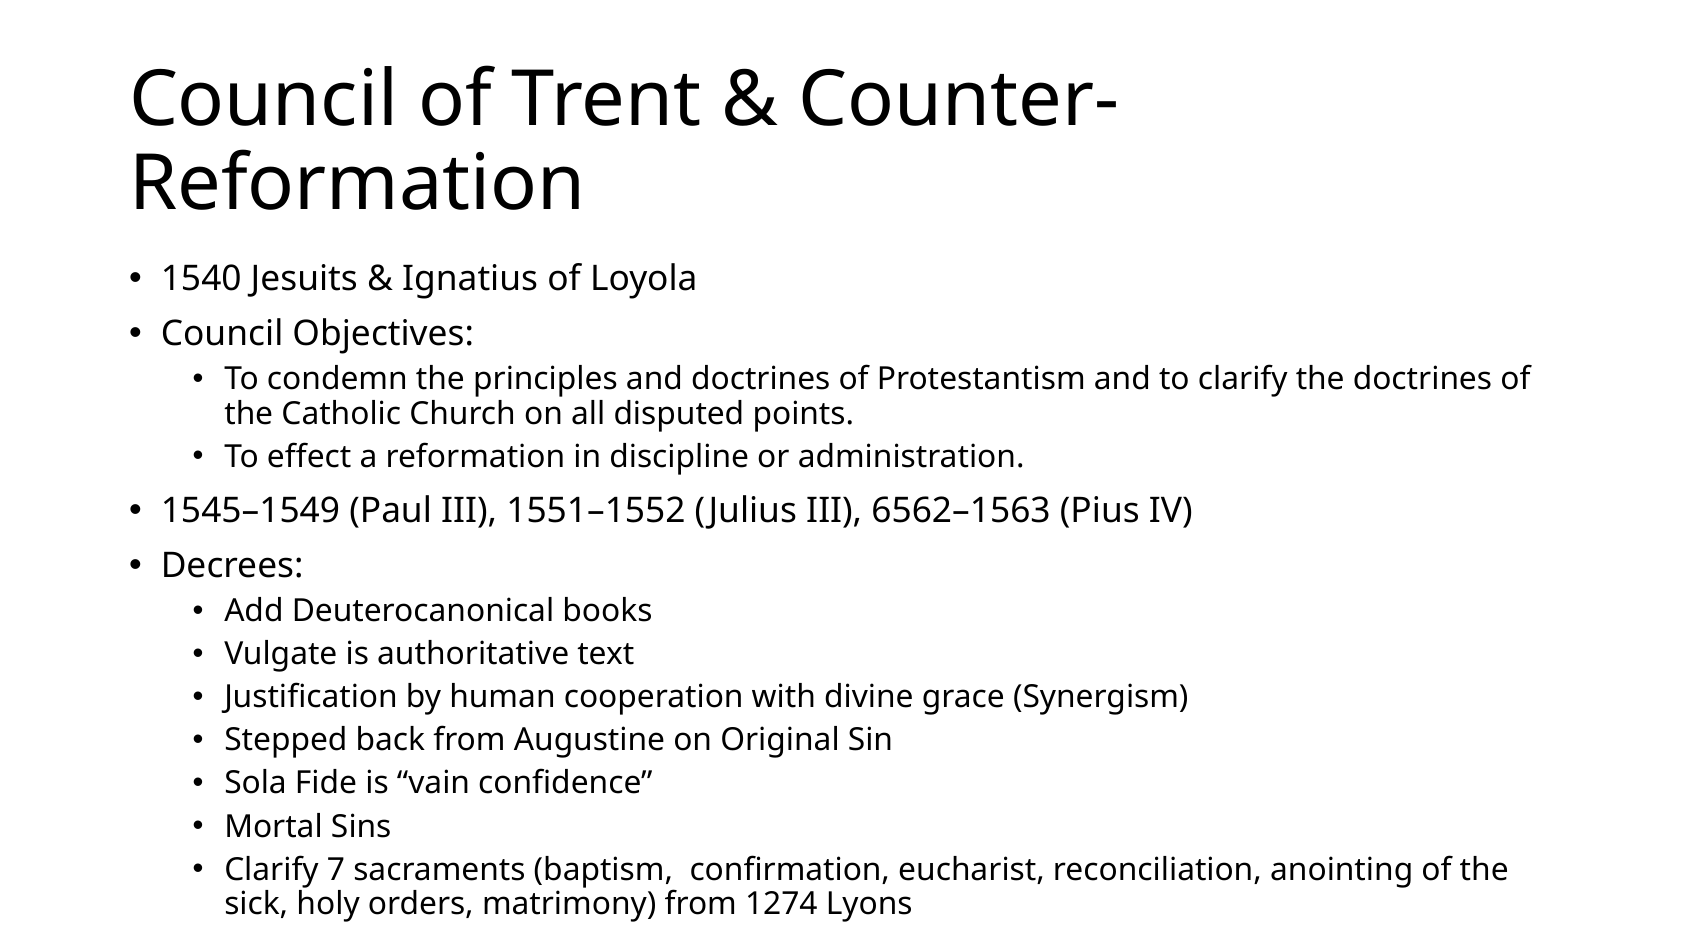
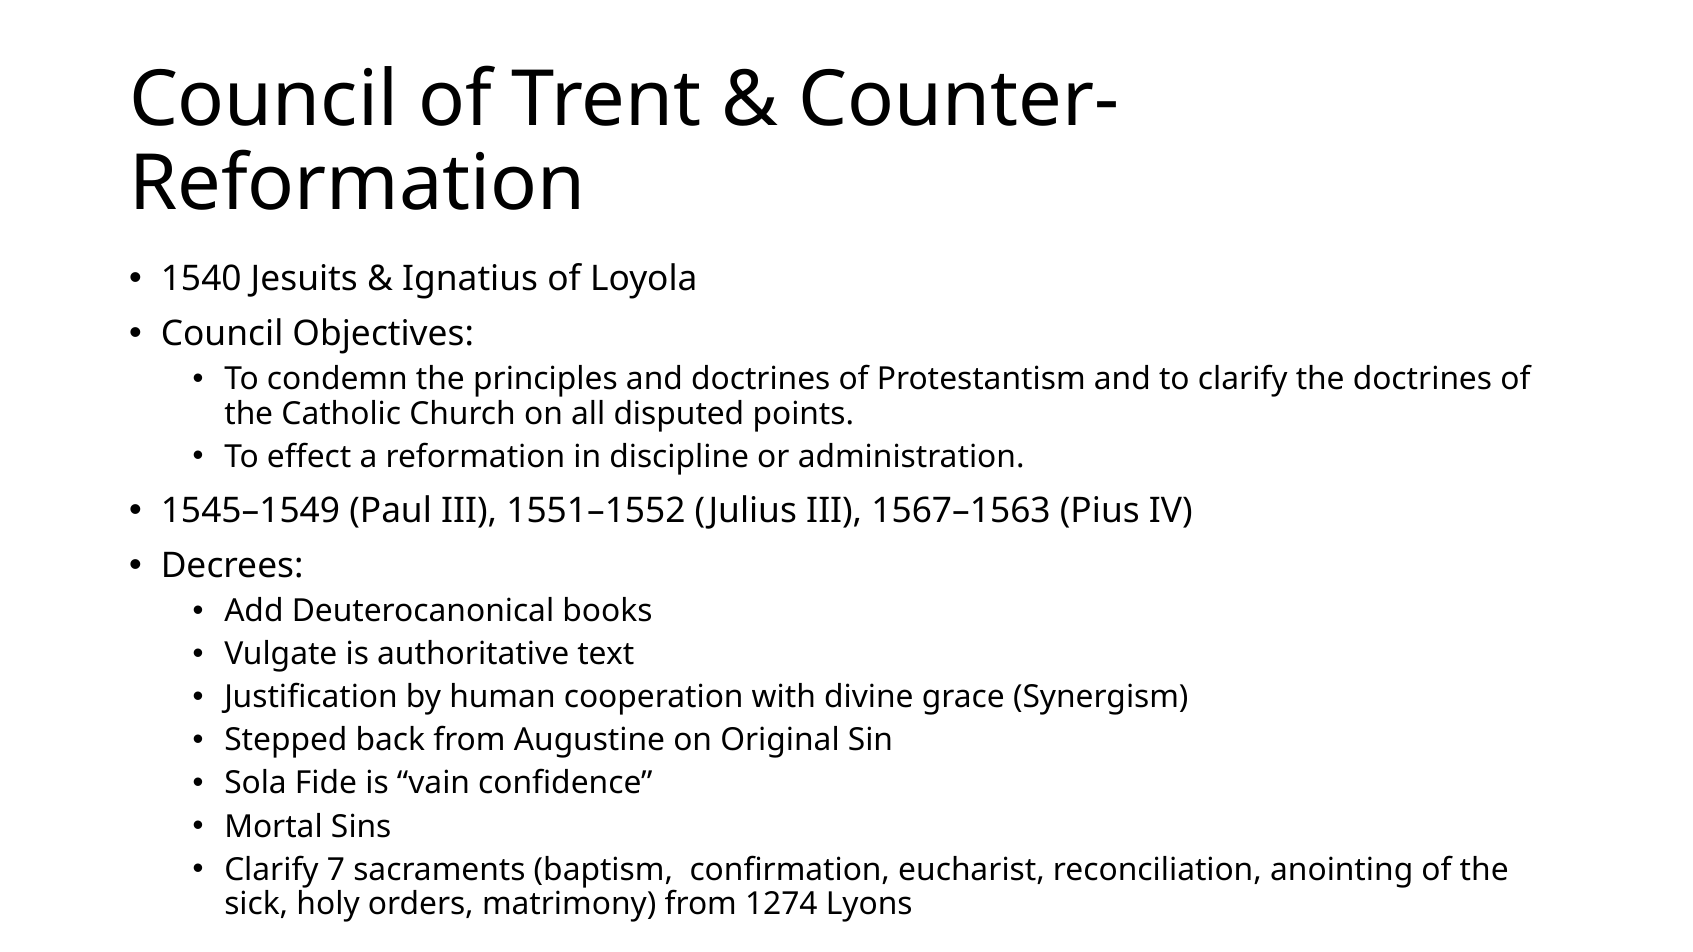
6562–1563: 6562–1563 -> 1567–1563
